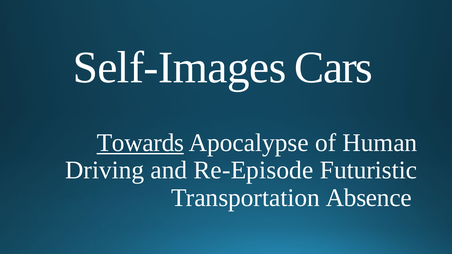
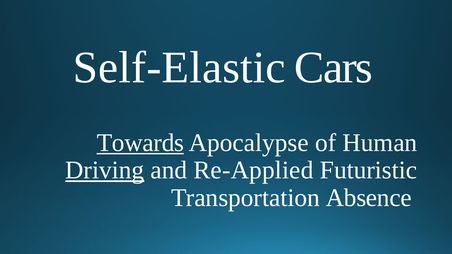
Self-Images: Self-Images -> Self-Elastic
Driving underline: none -> present
Re-Episode: Re-Episode -> Re-Applied
